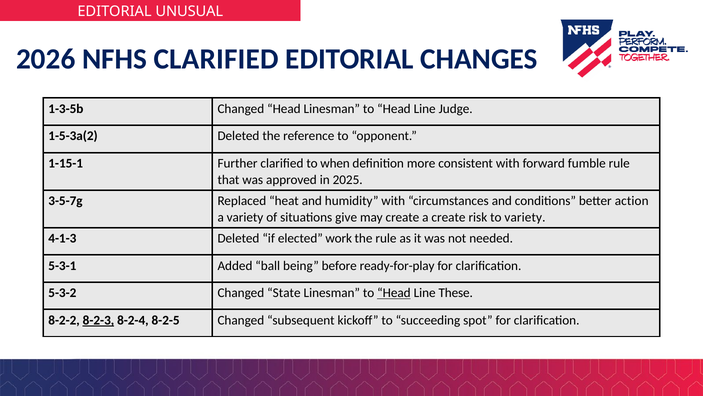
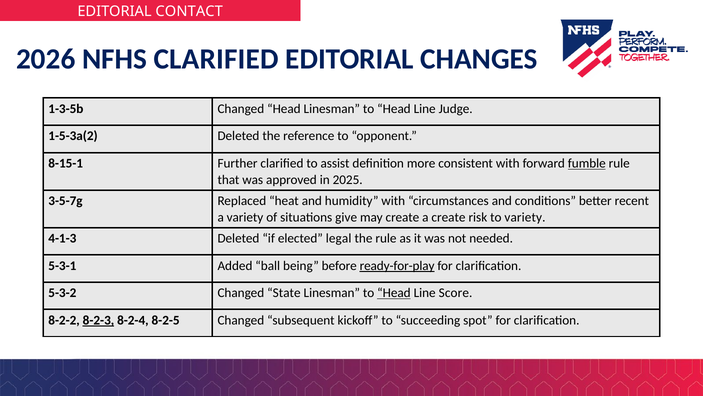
UNUSUAL: UNUSUAL -> CONTACT
1-15-1: 1-15-1 -> 8-15-1
when: when -> assist
fumble underline: none -> present
action: action -> recent
work: work -> legal
ready-for-play underline: none -> present
These: These -> Score
